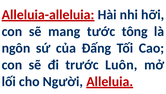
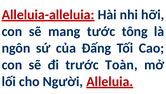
Luôn: Luôn -> Toàn
